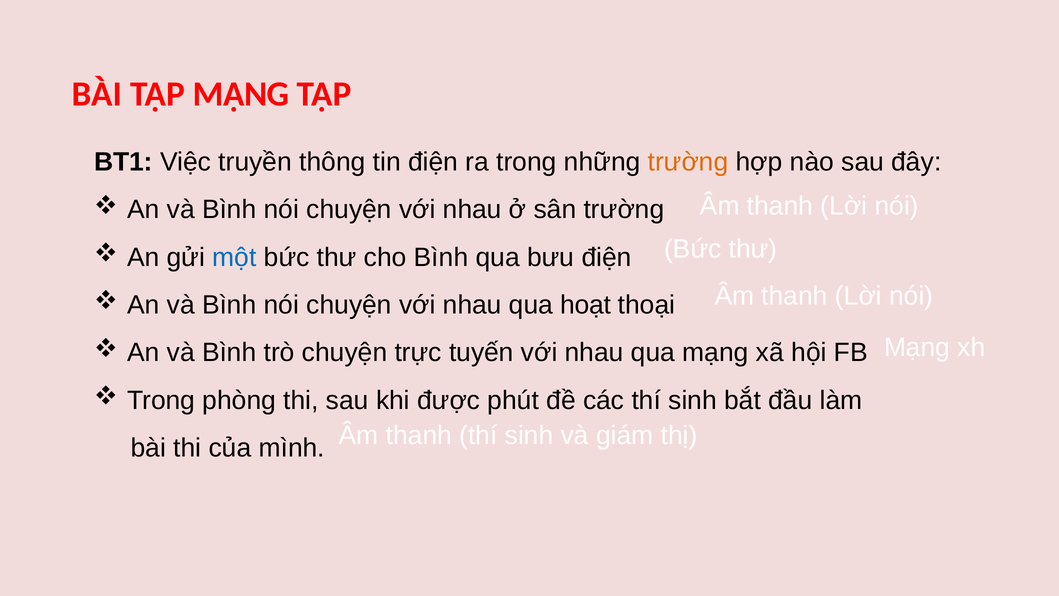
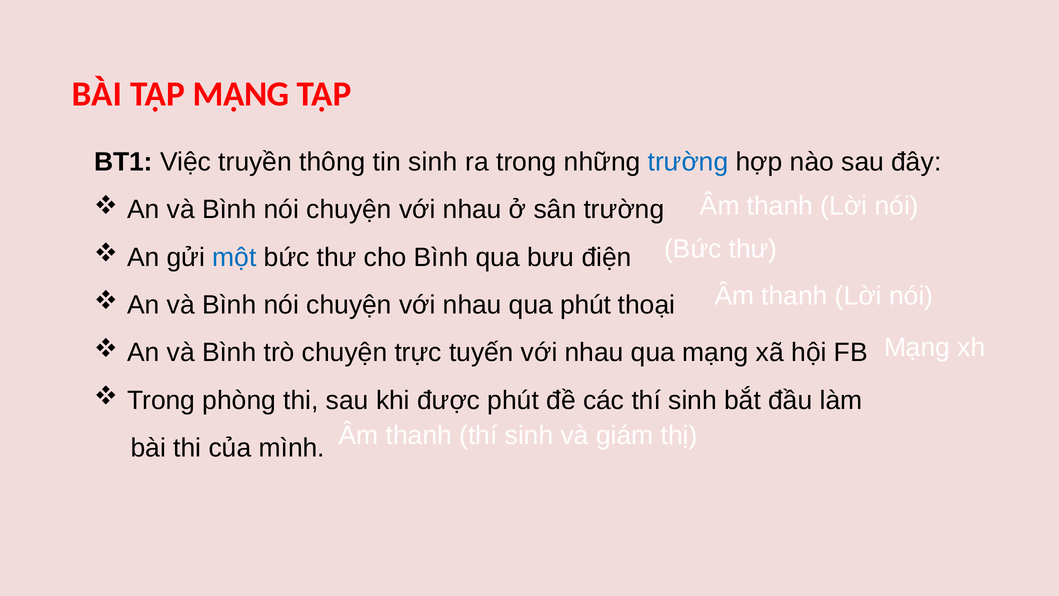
tin điện: điện -> sinh
trường at (688, 162) colour: orange -> blue
qua hoạt: hoạt -> phút
